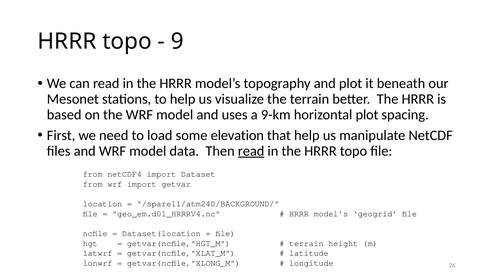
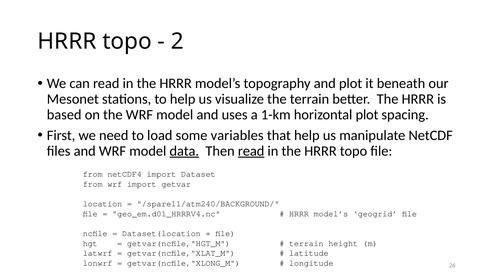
9: 9 -> 2
9-km: 9-km -> 1-km
elevation: elevation -> variables
data underline: none -> present
